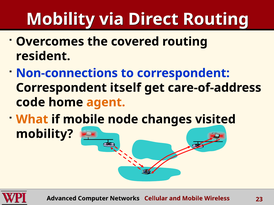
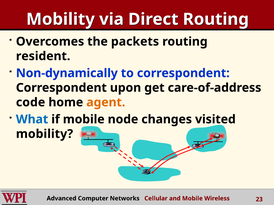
covered: covered -> packets
Non-connections: Non-connections -> Non-dynamically
itself: itself -> upon
What colour: orange -> blue
